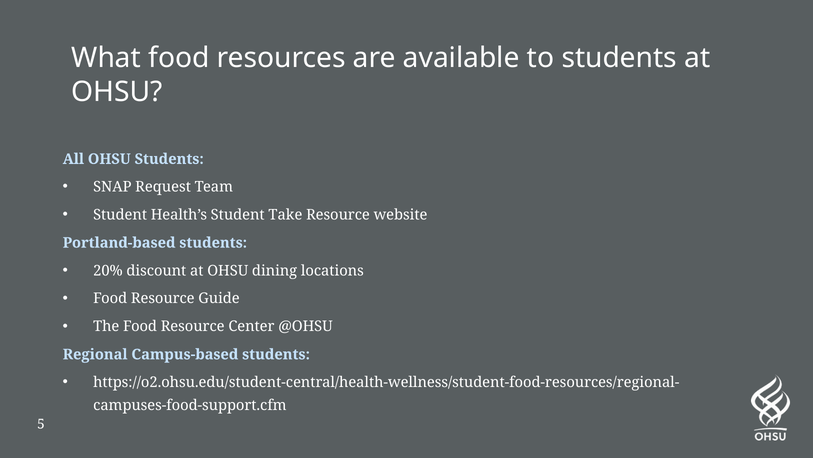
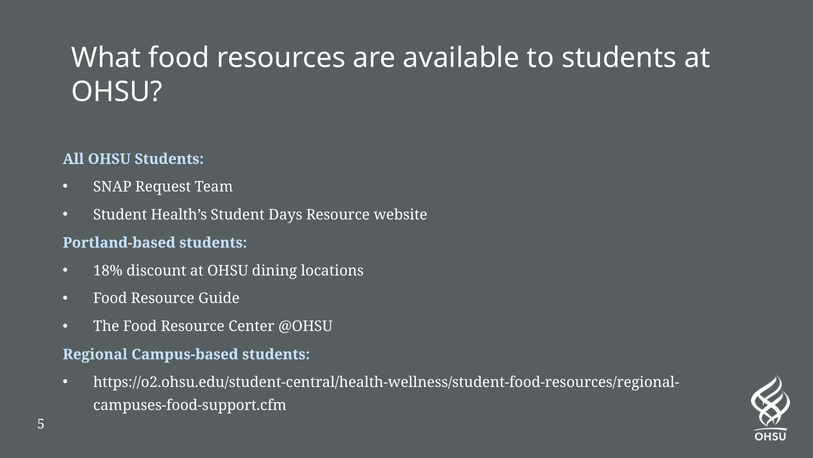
Take: Take -> Days
20%: 20% -> 18%
